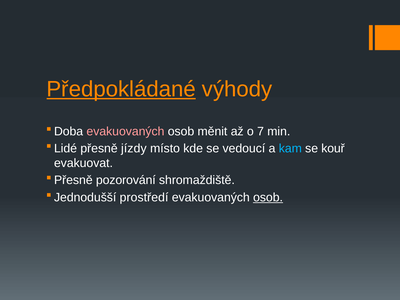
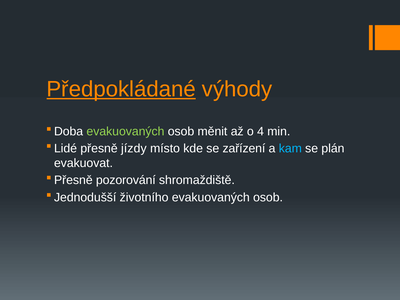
evakuovaných at (125, 131) colour: pink -> light green
7: 7 -> 4
vedoucí: vedoucí -> zařízení
kouř: kouř -> plán
prostředí: prostředí -> životního
osob at (268, 197) underline: present -> none
